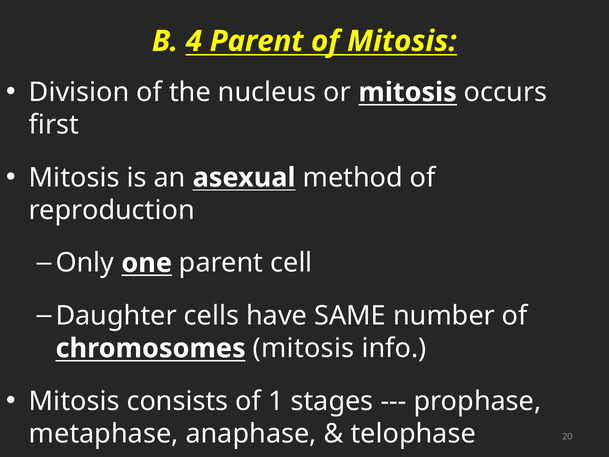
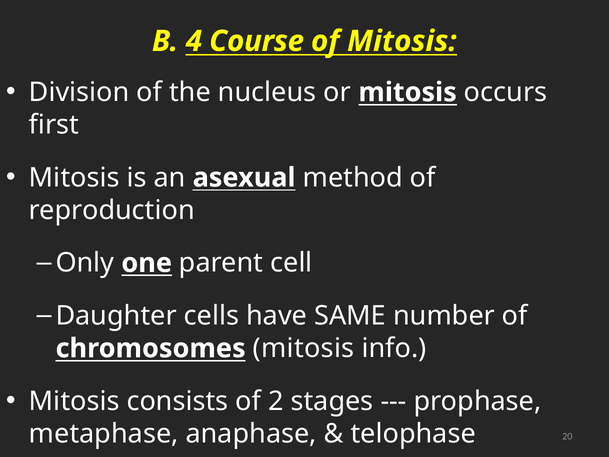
4 Parent: Parent -> Course
1: 1 -> 2
